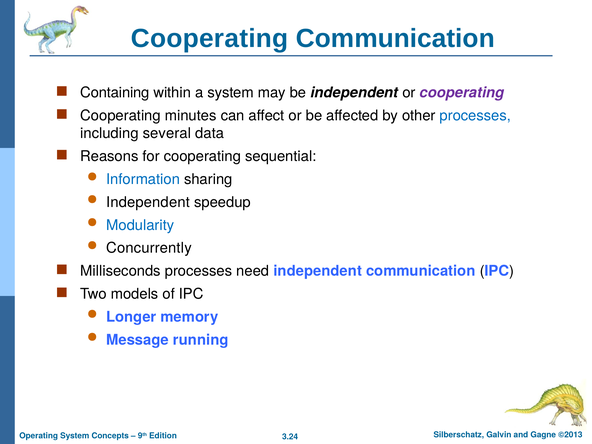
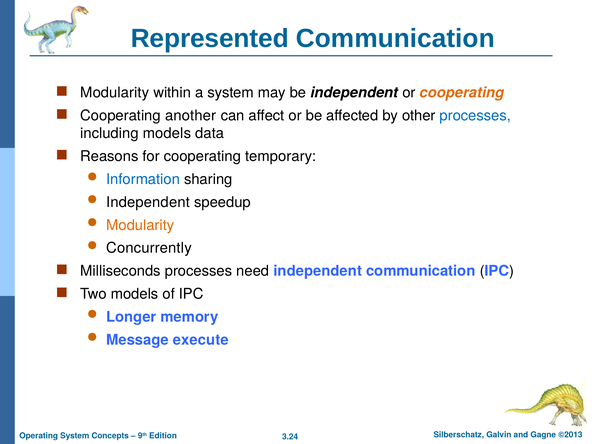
Cooperating at (210, 38): Cooperating -> Represented
Containing at (115, 93): Containing -> Modularity
cooperating at (462, 93) colour: purple -> orange
minutes: minutes -> another
including several: several -> models
sequential: sequential -> temporary
Modularity at (140, 225) colour: blue -> orange
running: running -> execute
